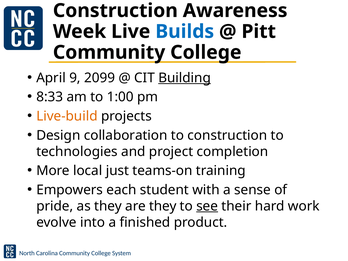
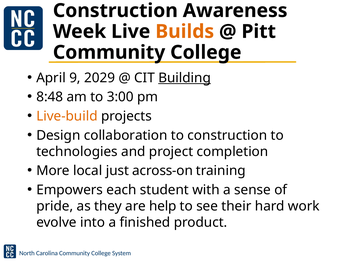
Builds colour: blue -> orange
2099: 2099 -> 2029
8:33: 8:33 -> 8:48
1:00: 1:00 -> 3:00
teams-on: teams-on -> across-on
are they: they -> help
see underline: present -> none
